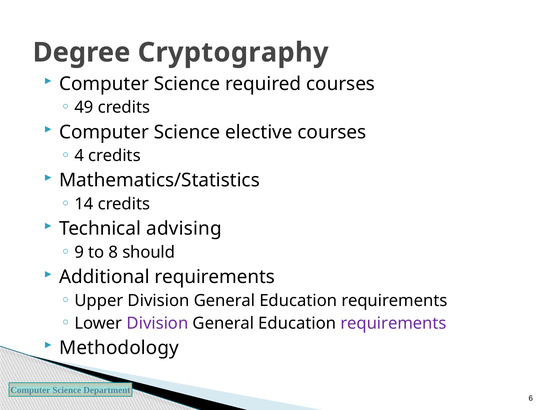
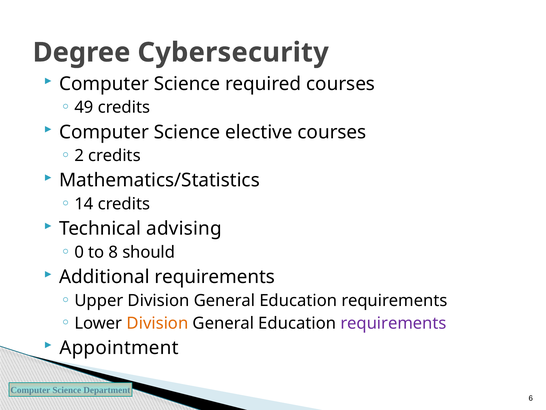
Cryptography: Cryptography -> Cybersecurity
4: 4 -> 2
9: 9 -> 0
Division at (157, 323) colour: purple -> orange
Methodology: Methodology -> Appointment
